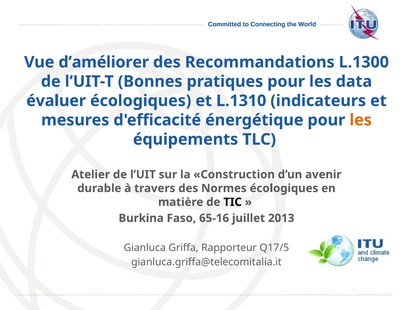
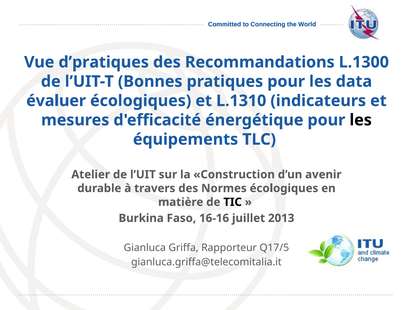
d’améliorer: d’améliorer -> d’pratiques
les at (361, 120) colour: orange -> black
65-16: 65-16 -> 16-16
